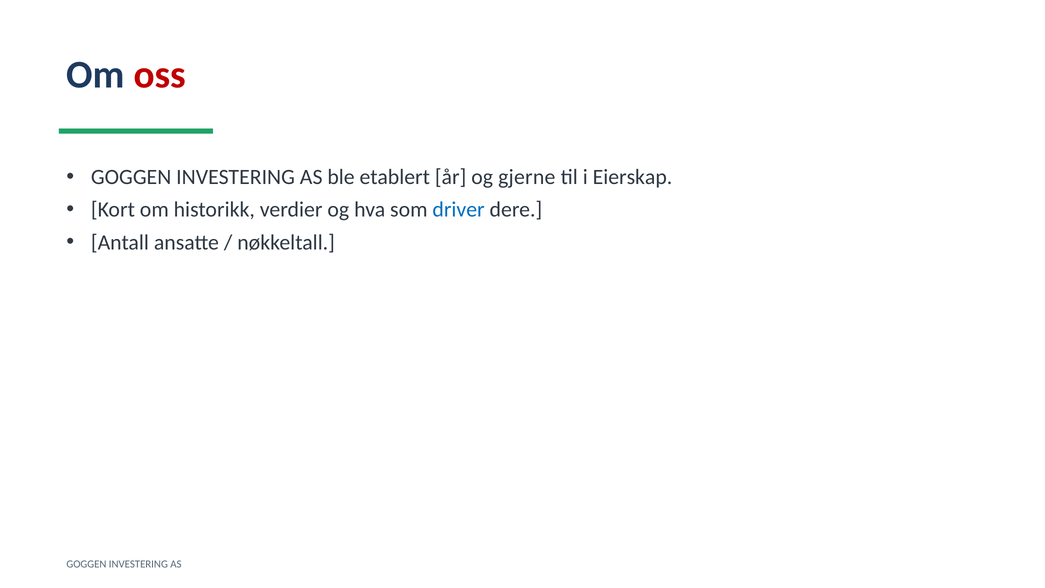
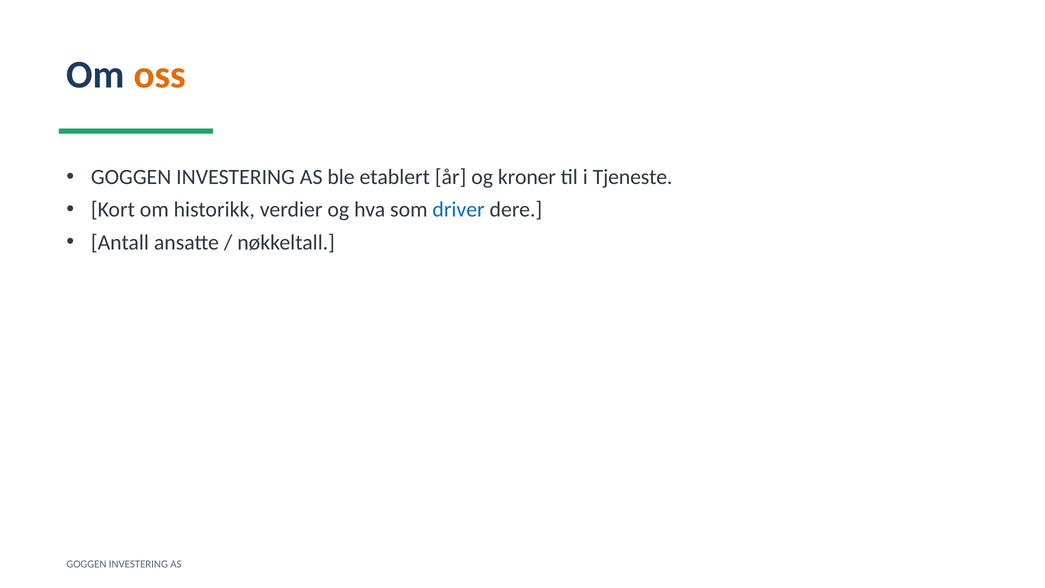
oss colour: red -> orange
gjerne: gjerne -> kroner
Eierskap: Eierskap -> Tjeneste
